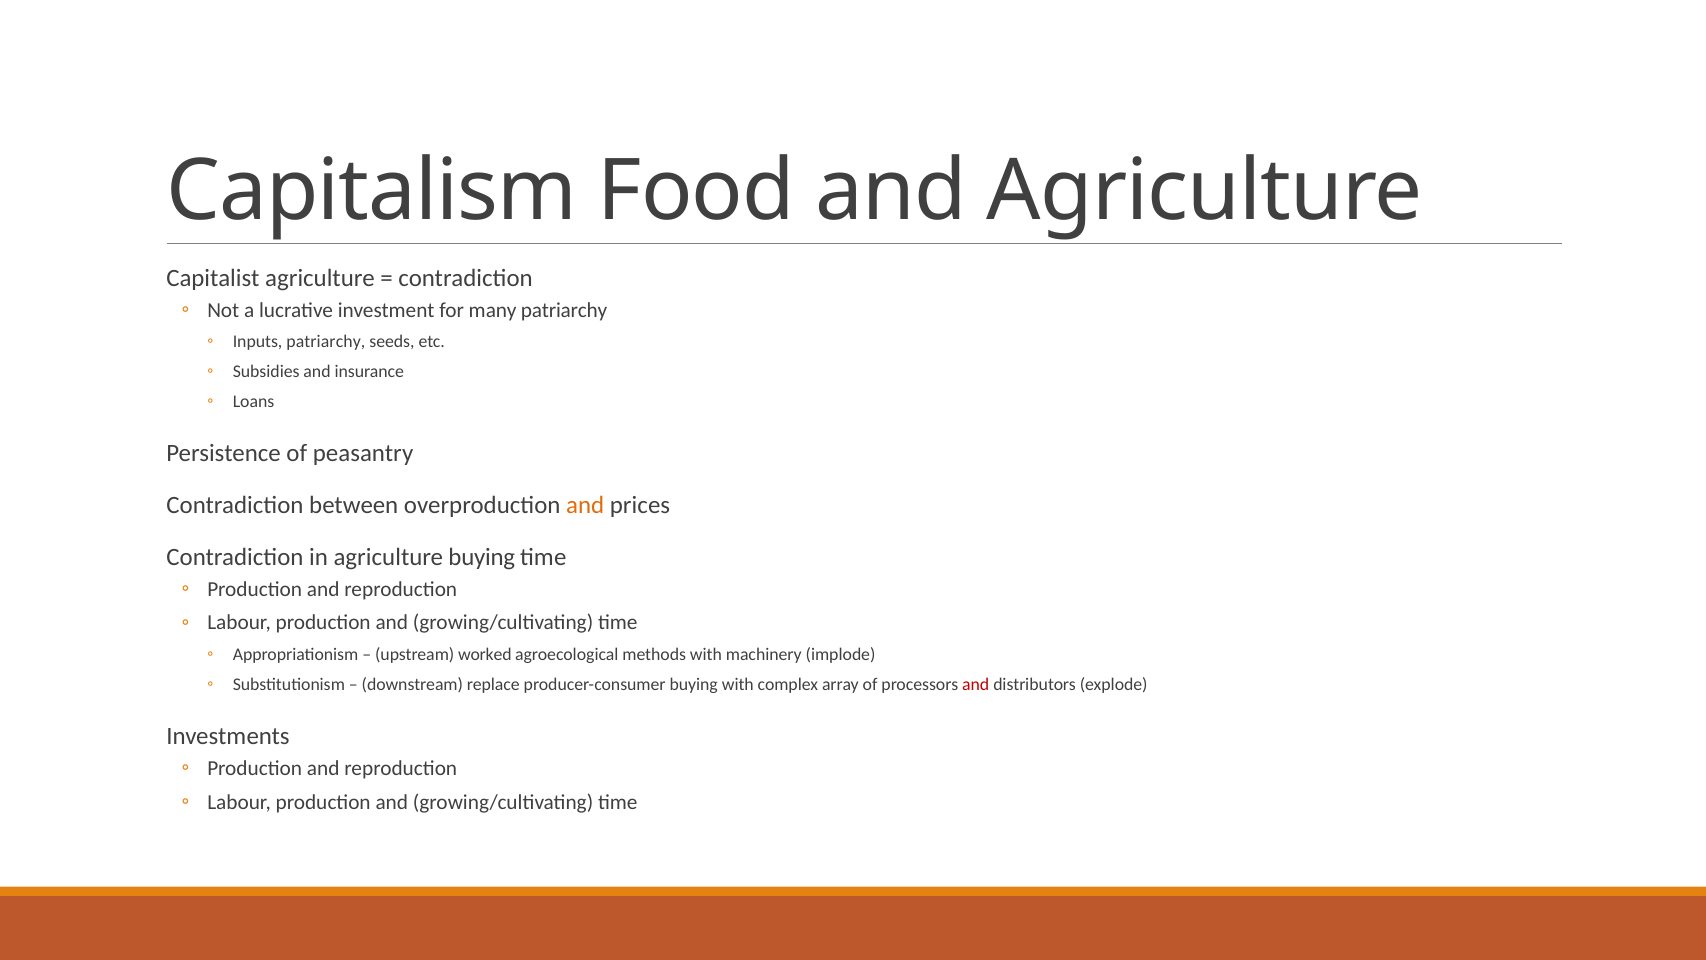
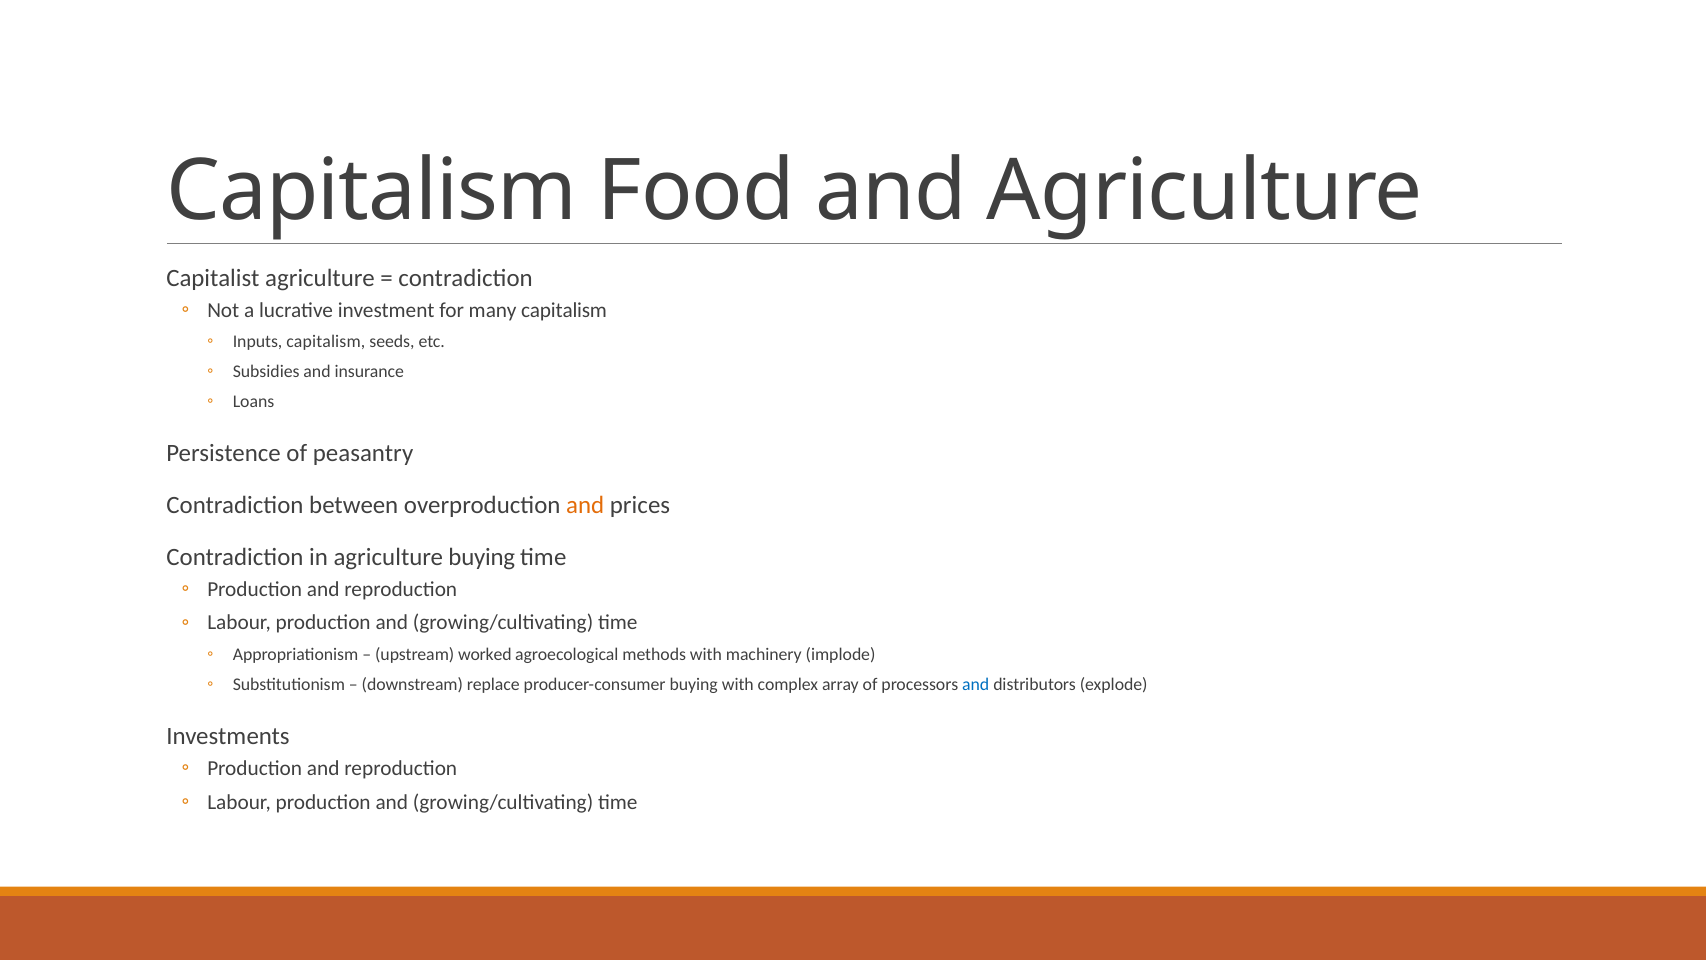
many patriarchy: patriarchy -> capitalism
Inputs patriarchy: patriarchy -> capitalism
and at (976, 684) colour: red -> blue
